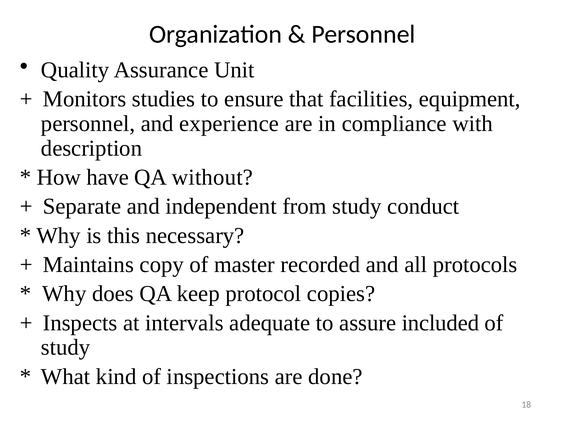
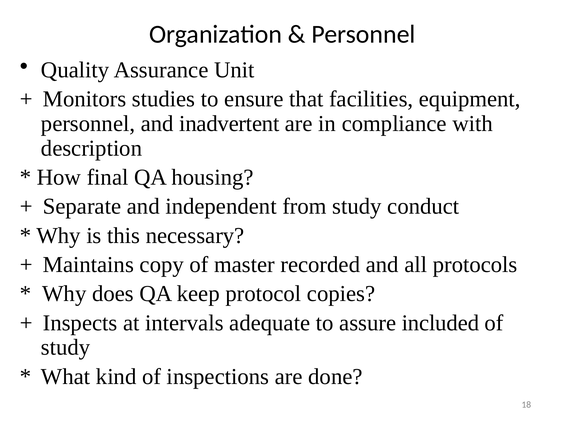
experience: experience -> inadvertent
have: have -> final
without: without -> housing
